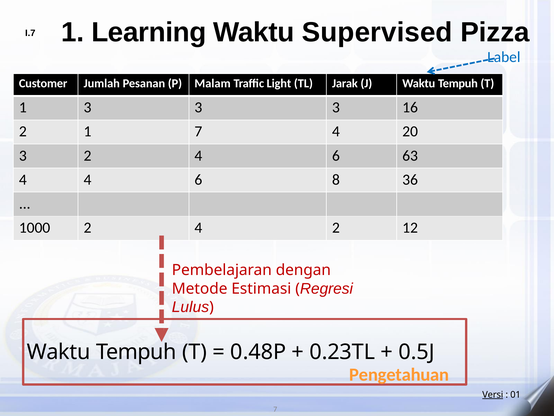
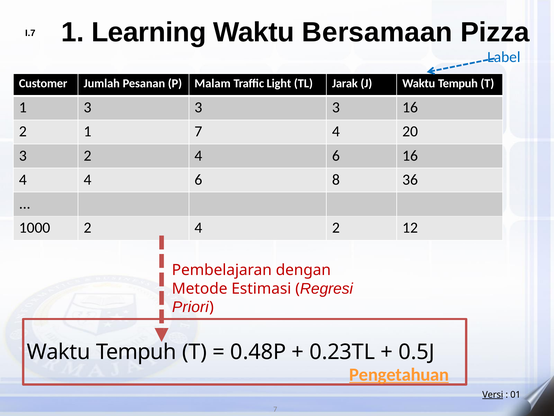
Supervised: Supervised -> Bersamaan
6 63: 63 -> 16
Lulus: Lulus -> Priori
Pengetahuan underline: none -> present
